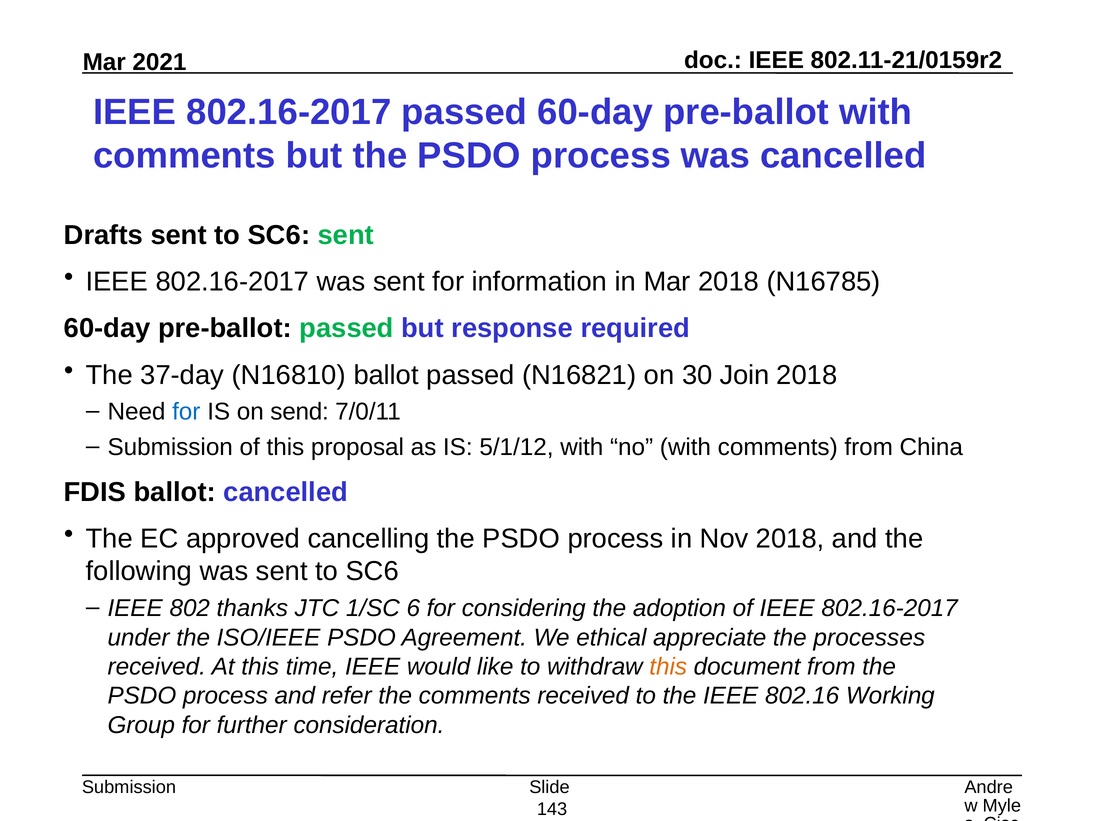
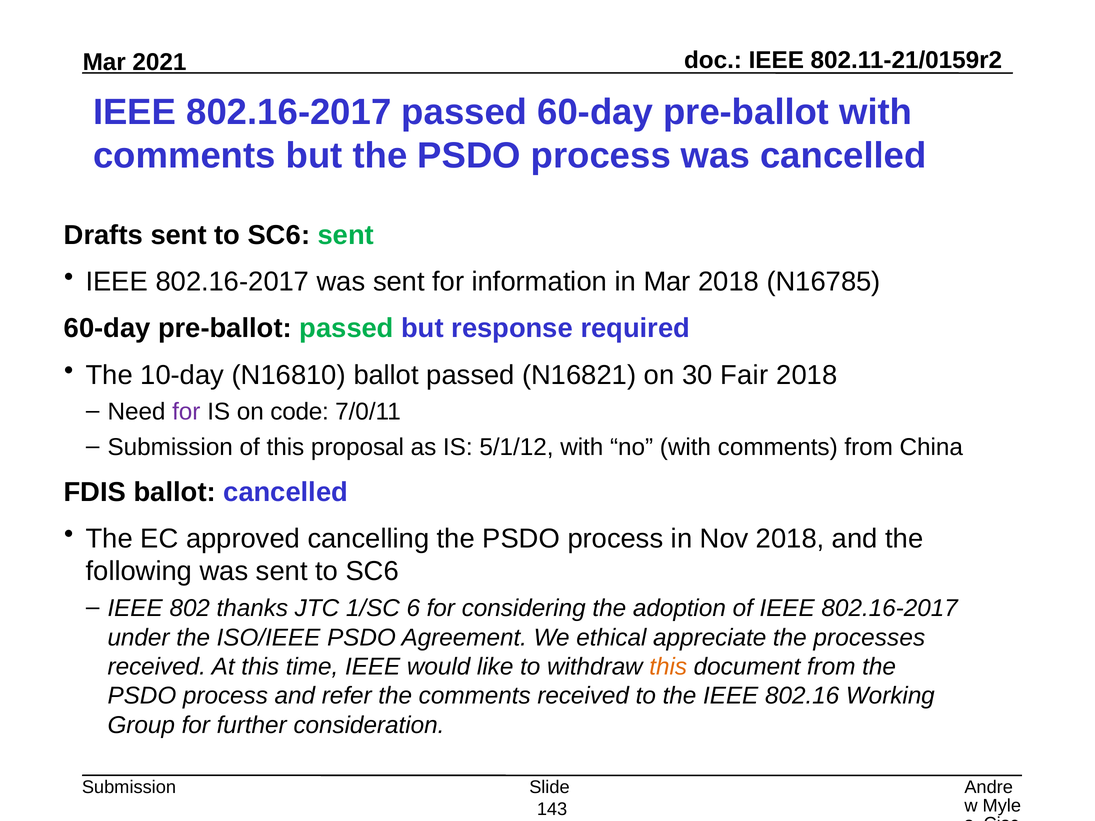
37-day: 37-day -> 10-day
Join: Join -> Fair
for at (186, 412) colour: blue -> purple
send: send -> code
